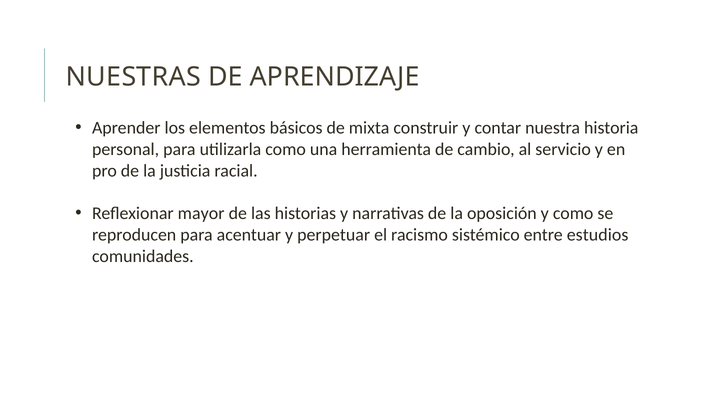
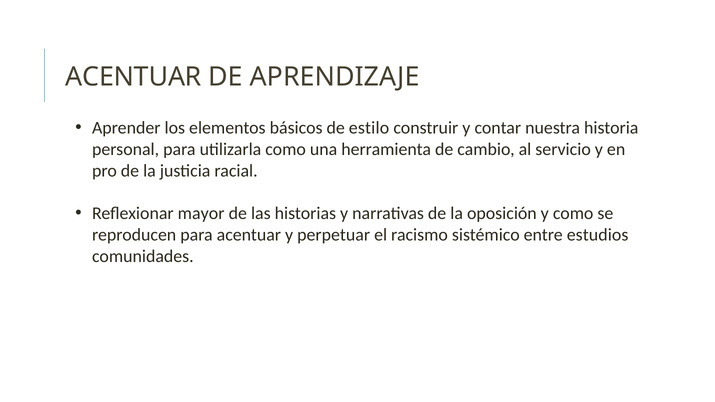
NUESTRAS at (133, 77): NUESTRAS -> ACENTUAR
mixta: mixta -> estilo
